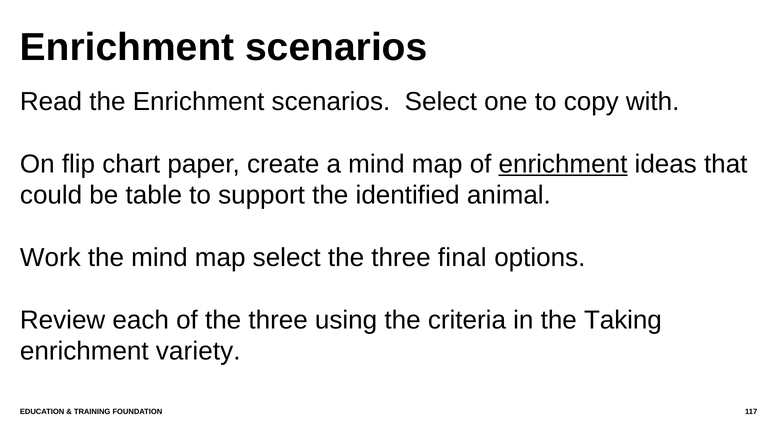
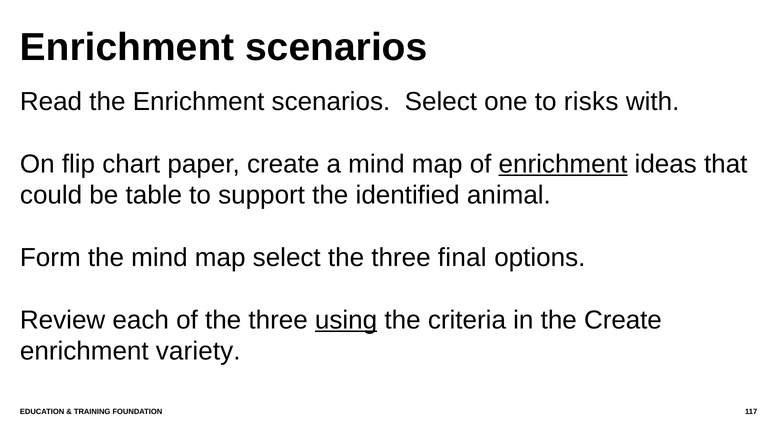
copy: copy -> risks
Work: Work -> Form
using underline: none -> present
the Taking: Taking -> Create
